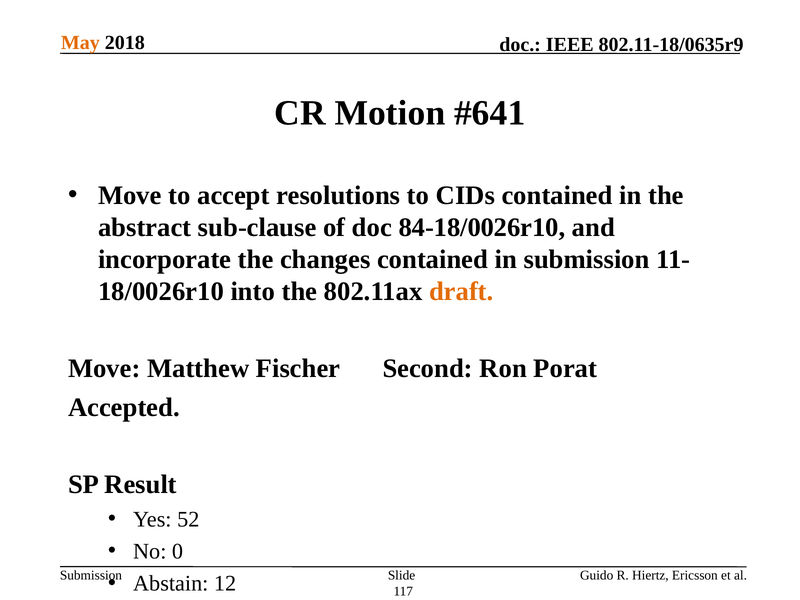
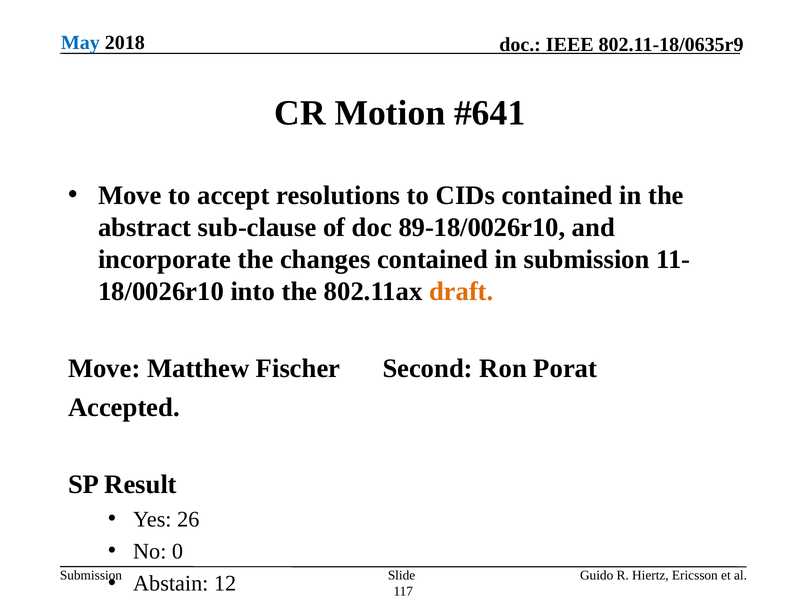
May colour: orange -> blue
84-18/0026r10: 84-18/0026r10 -> 89-18/0026r10
52: 52 -> 26
